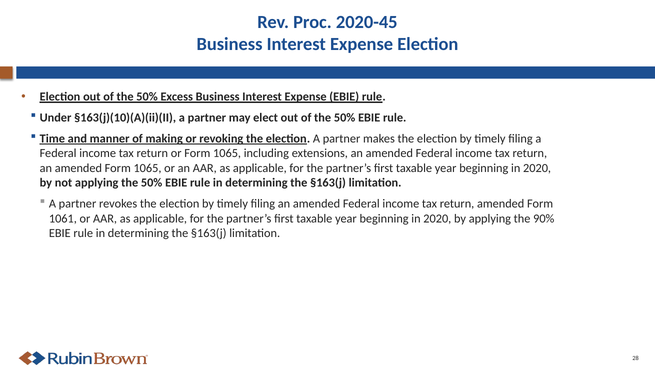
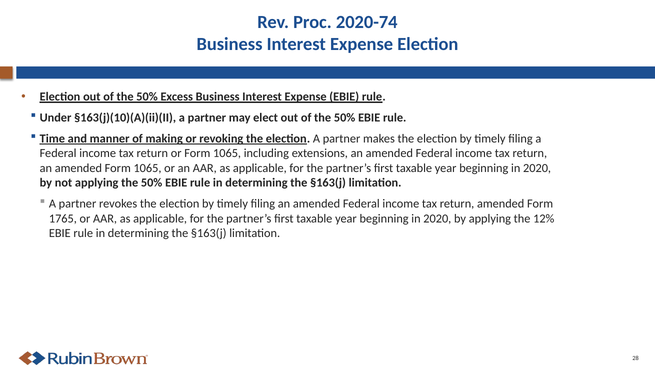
2020-45: 2020-45 -> 2020-74
1061: 1061 -> 1765
90%: 90% -> 12%
